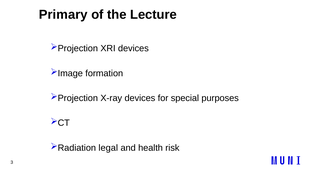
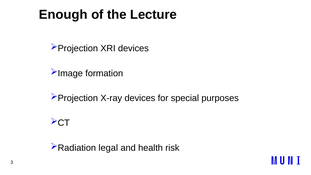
Primary: Primary -> Enough
